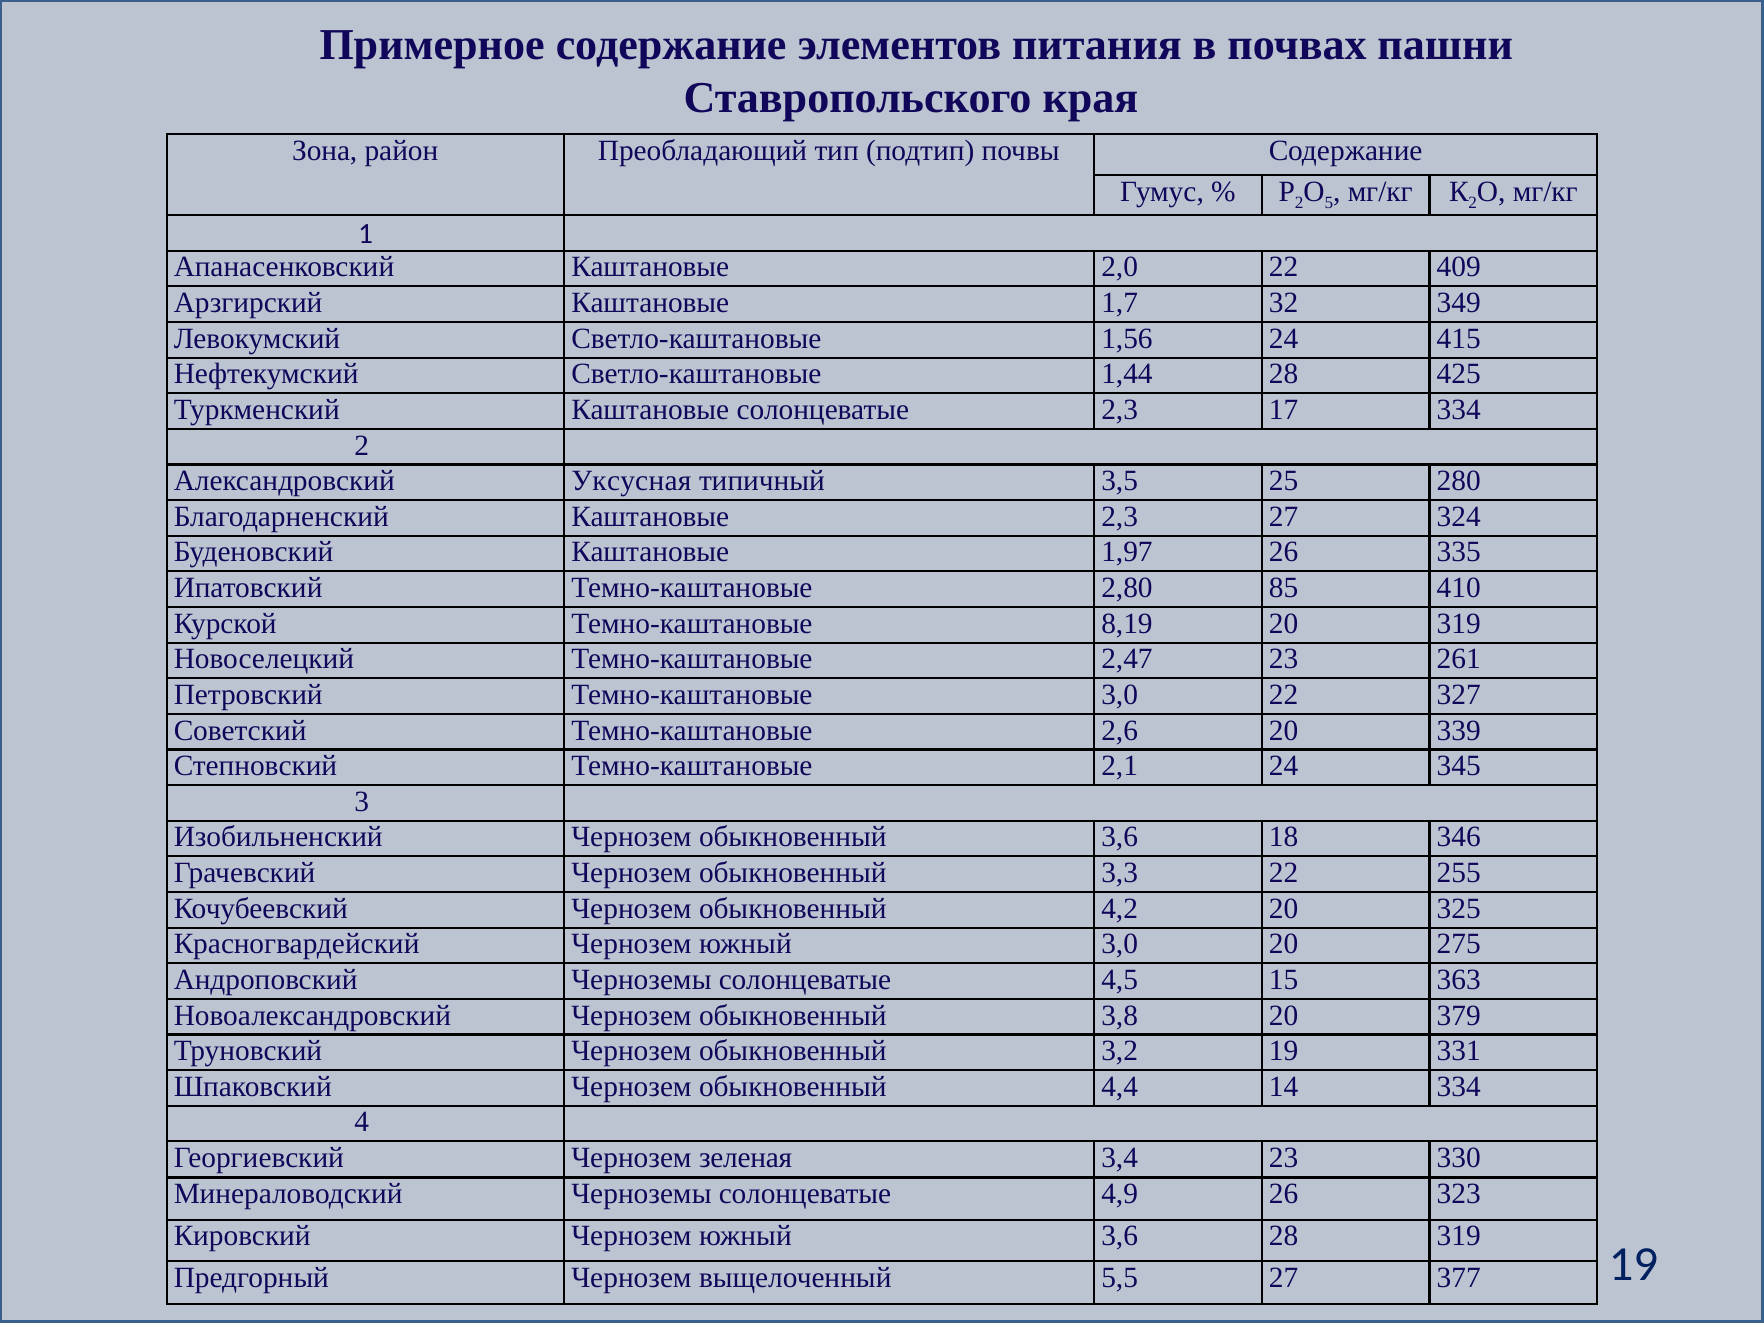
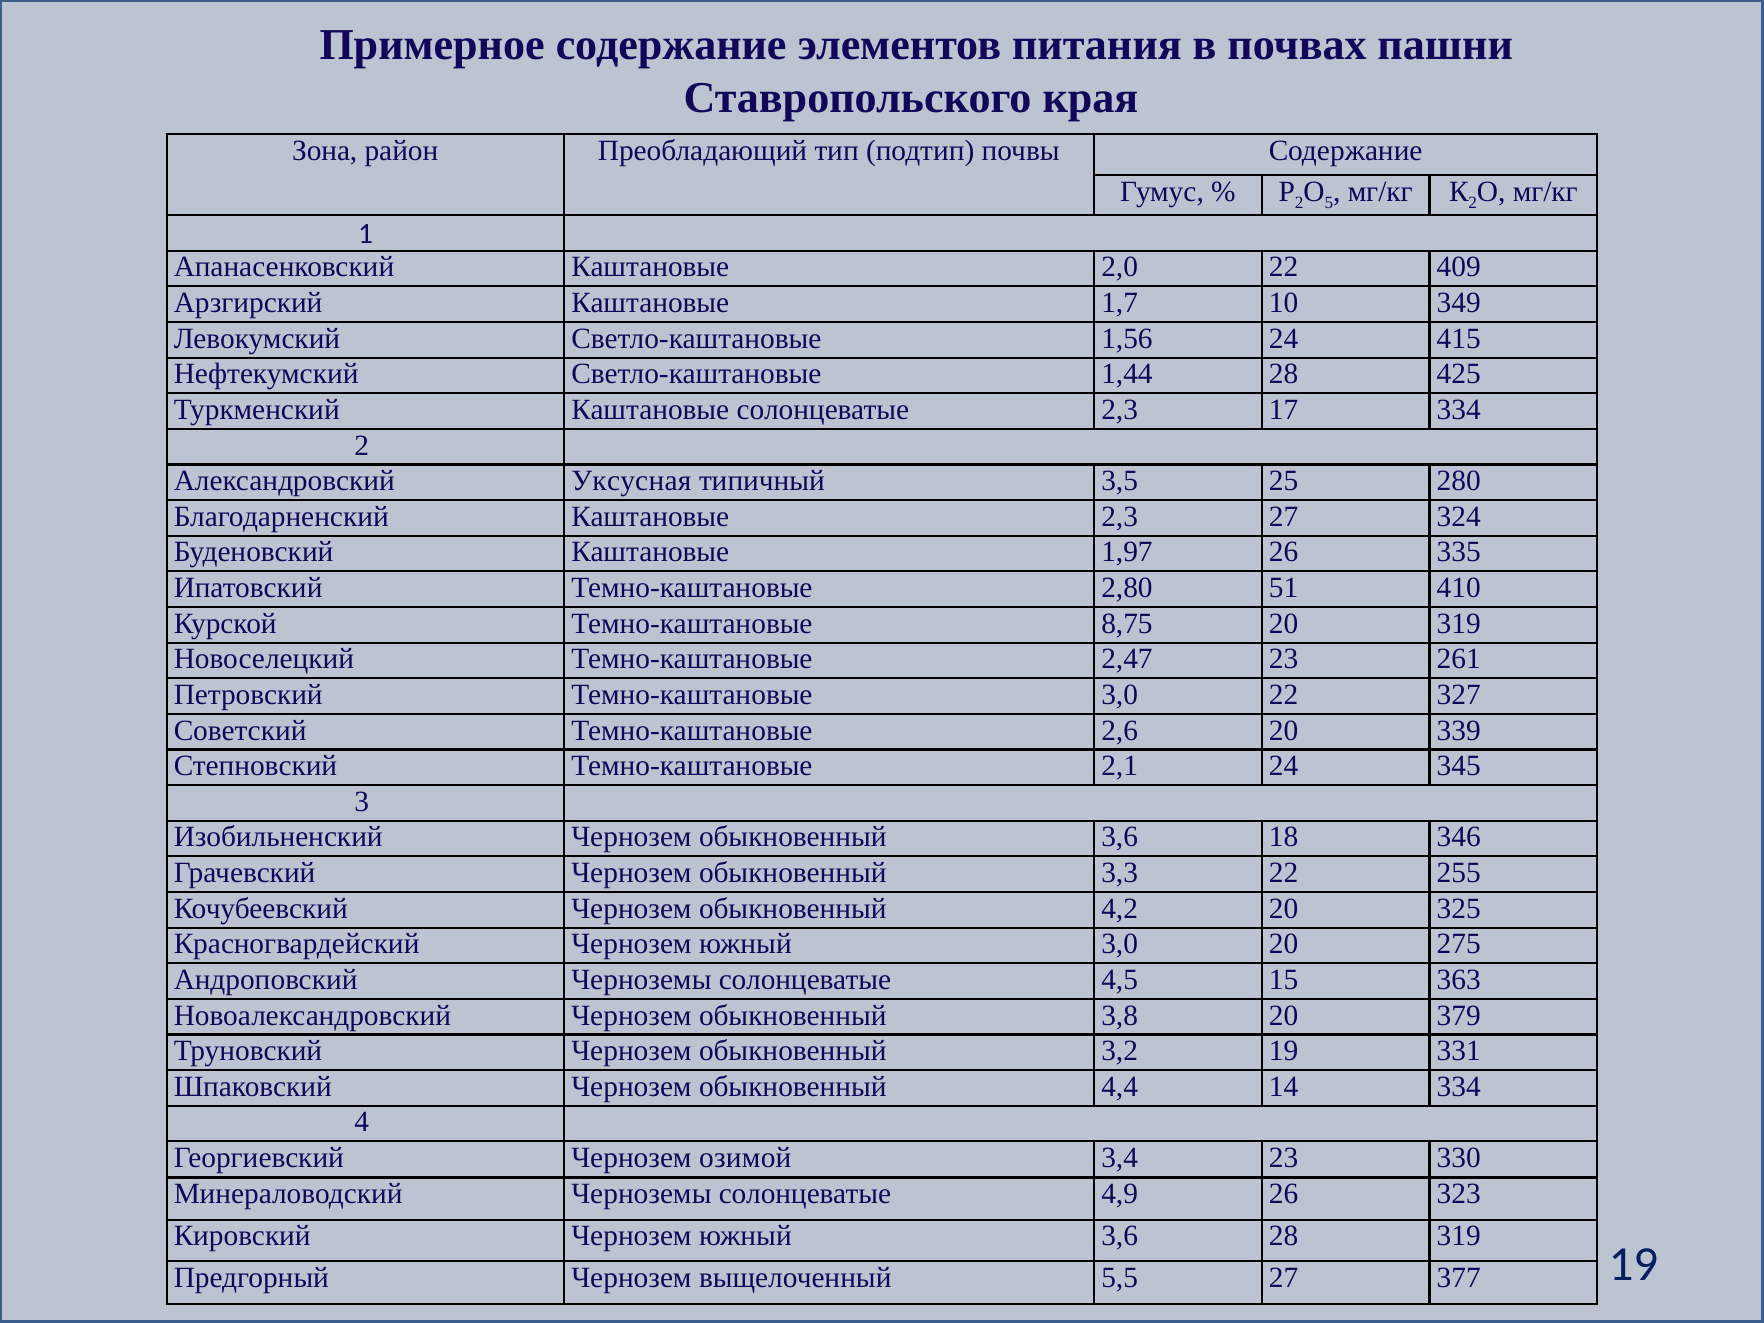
32: 32 -> 10
85: 85 -> 51
8,19: 8,19 -> 8,75
зеленая: зеленая -> озимой
